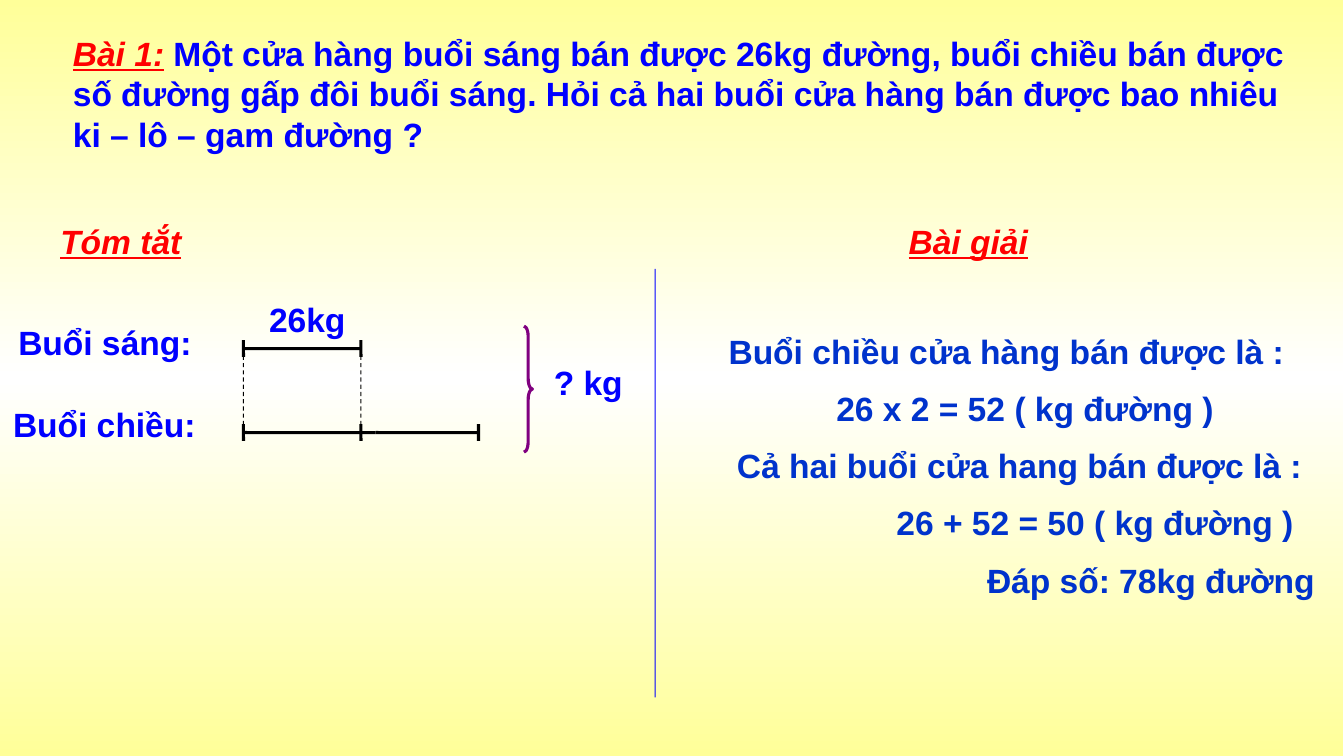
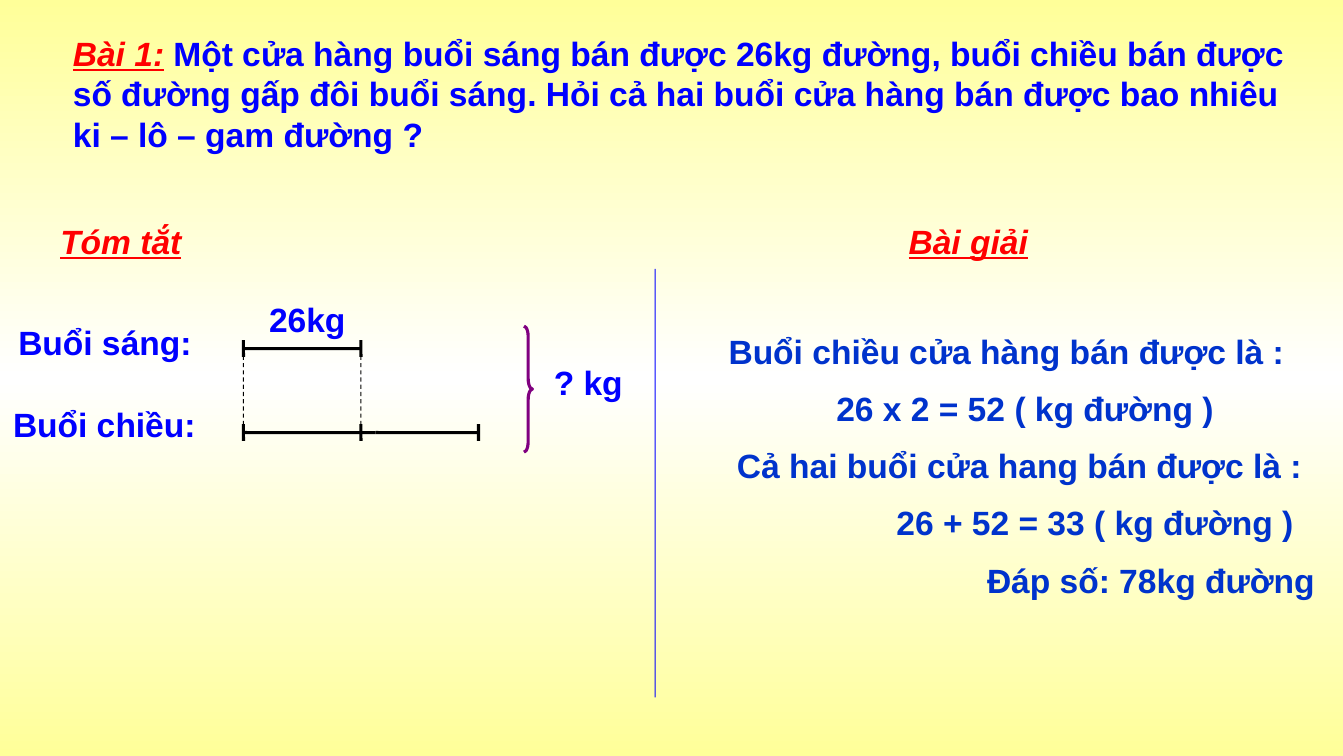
50: 50 -> 33
